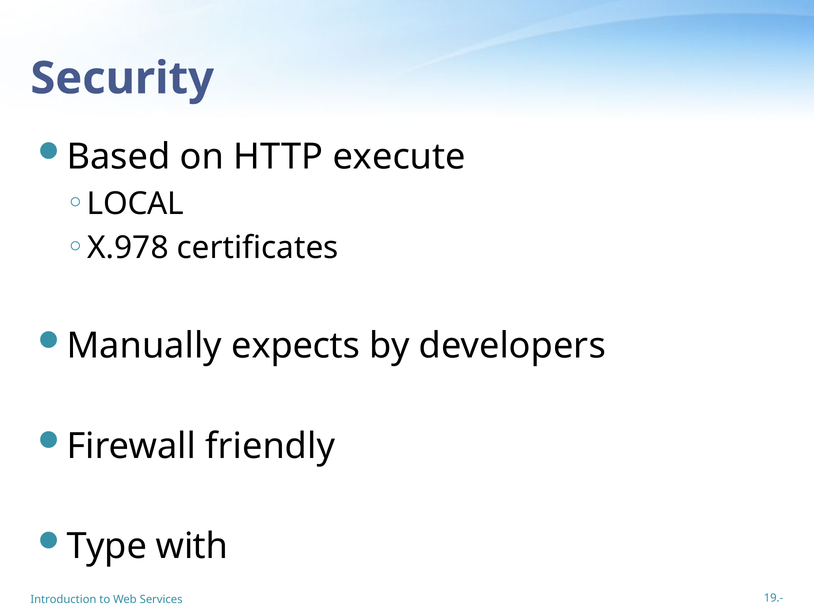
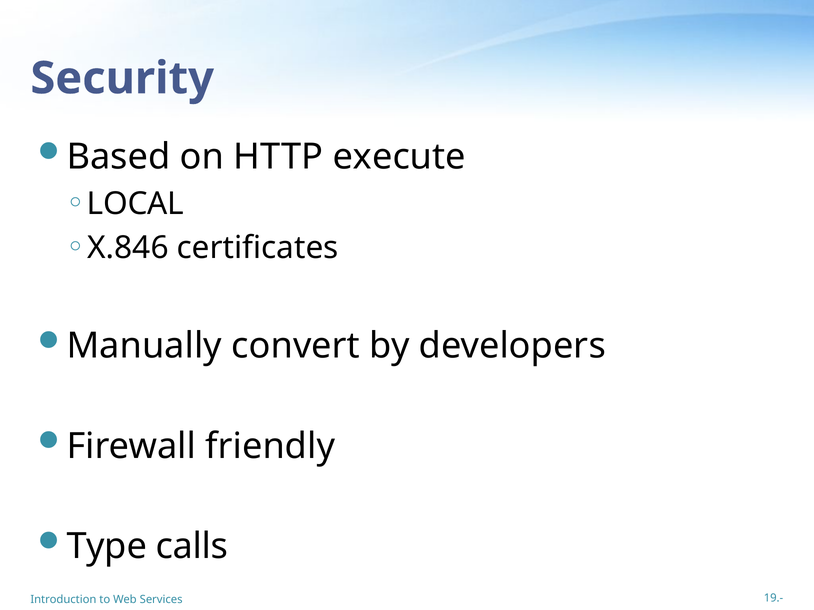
X.978: X.978 -> X.846
expects: expects -> convert
with: with -> calls
